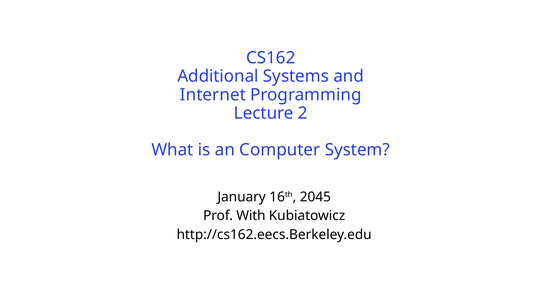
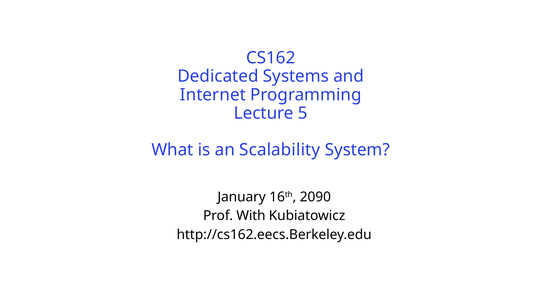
Additional: Additional -> Dedicated
2: 2 -> 5
Computer: Computer -> Scalability
2045: 2045 -> 2090
